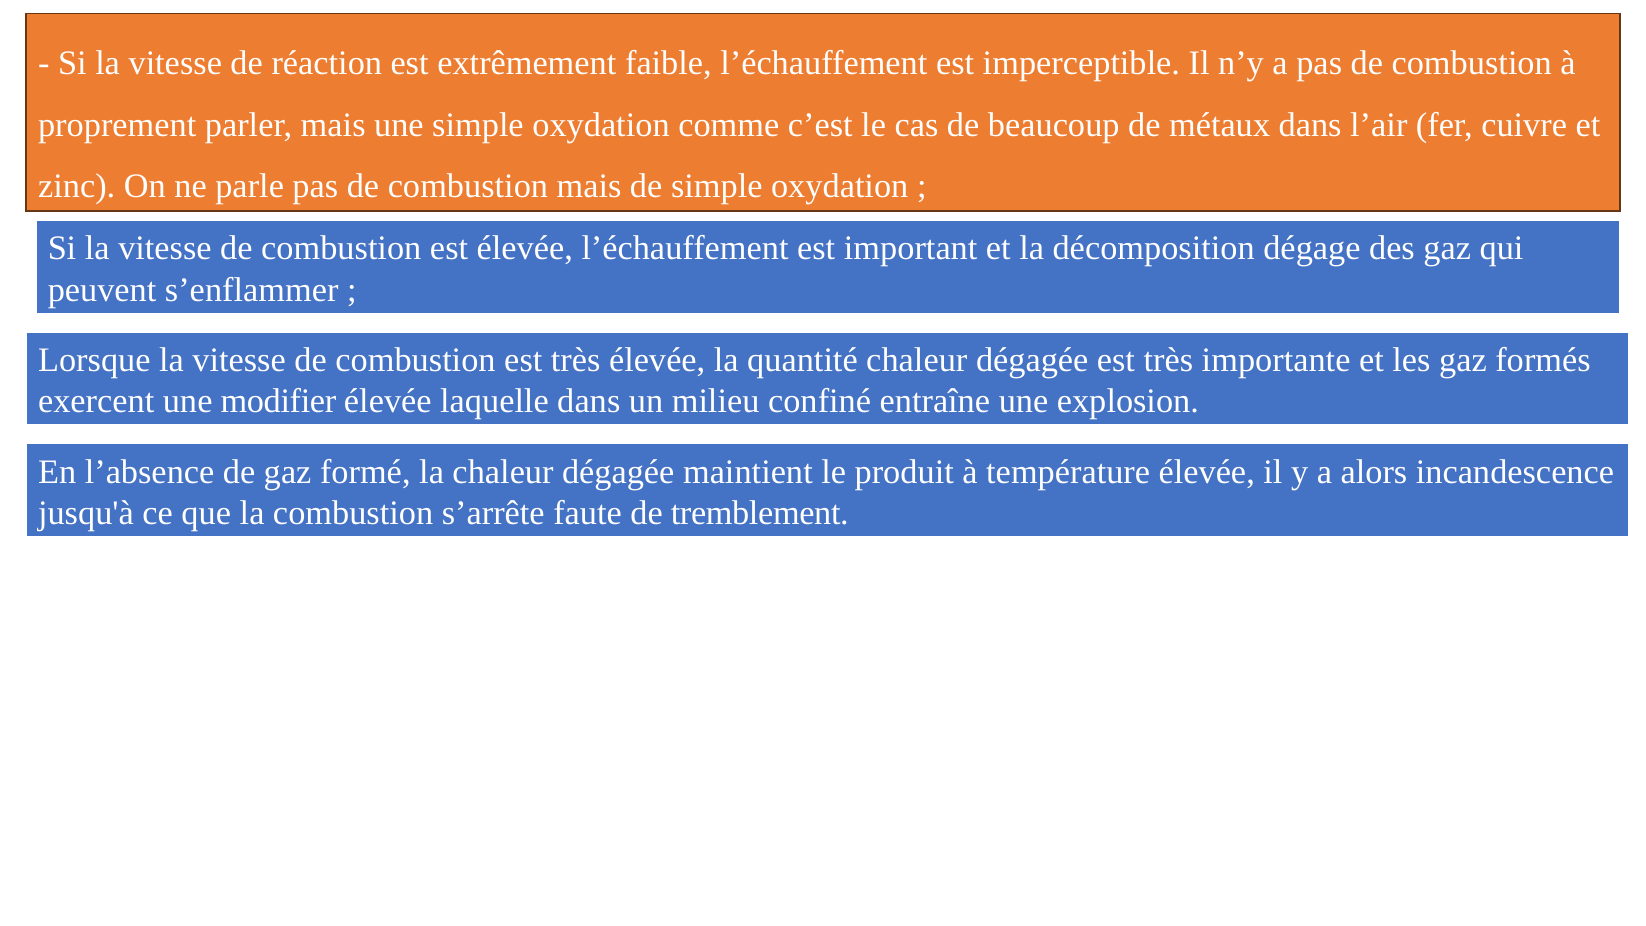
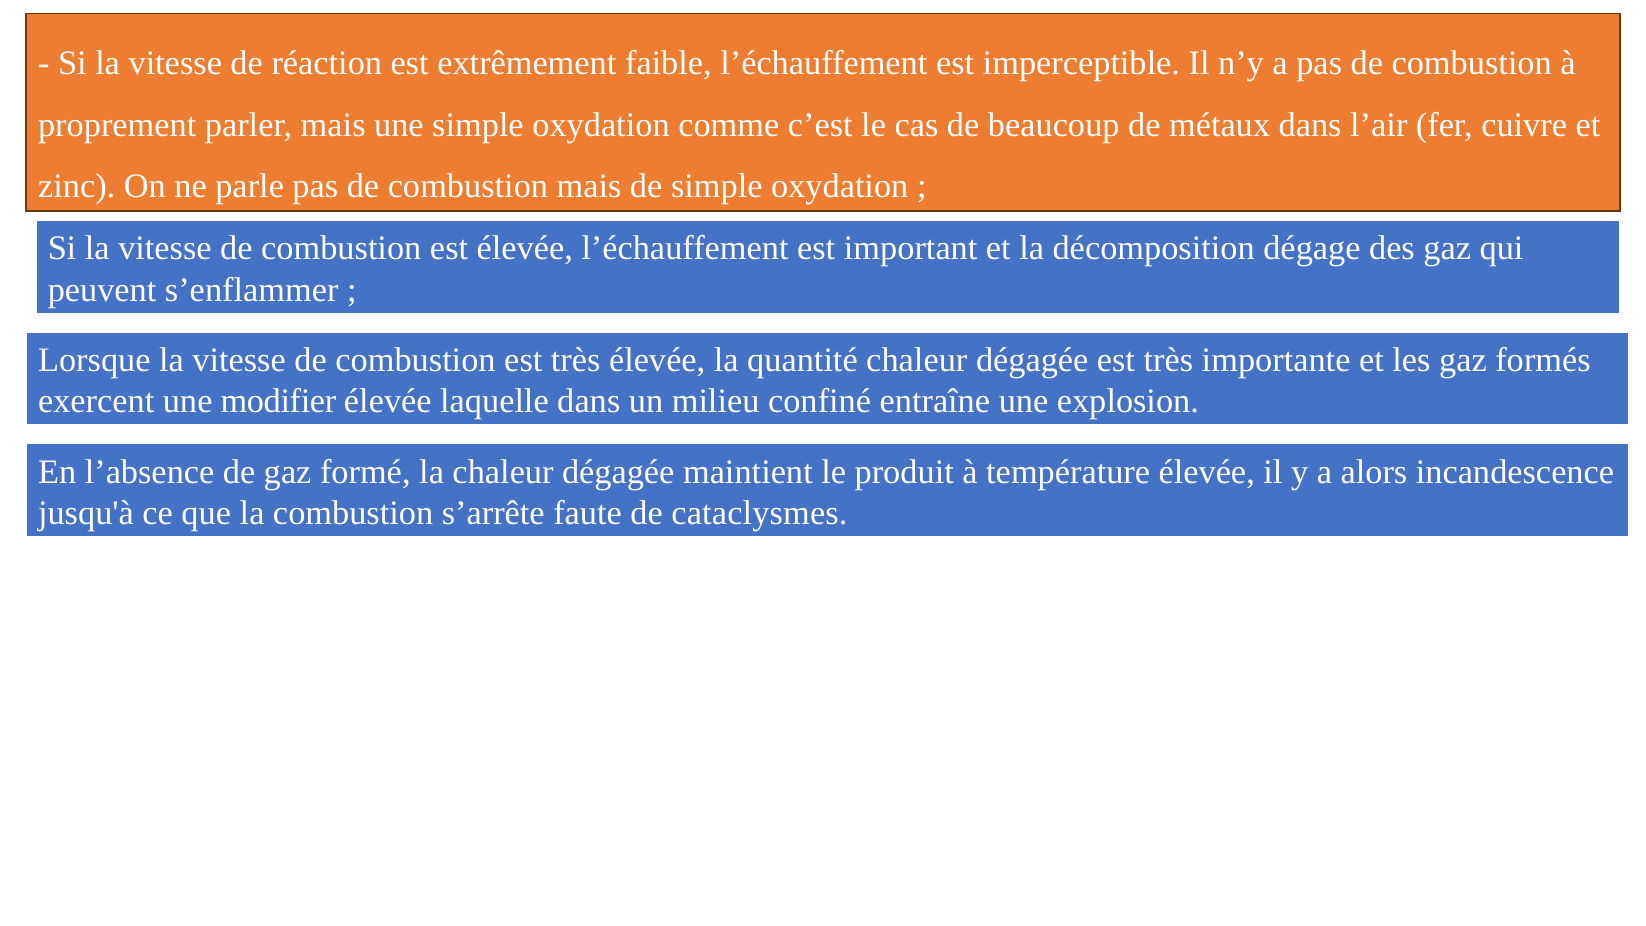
tremblement: tremblement -> cataclysmes
